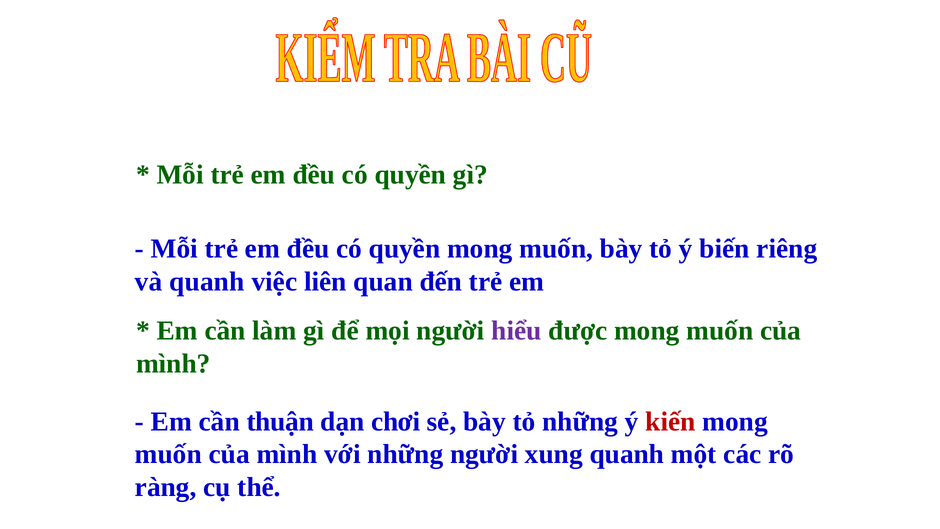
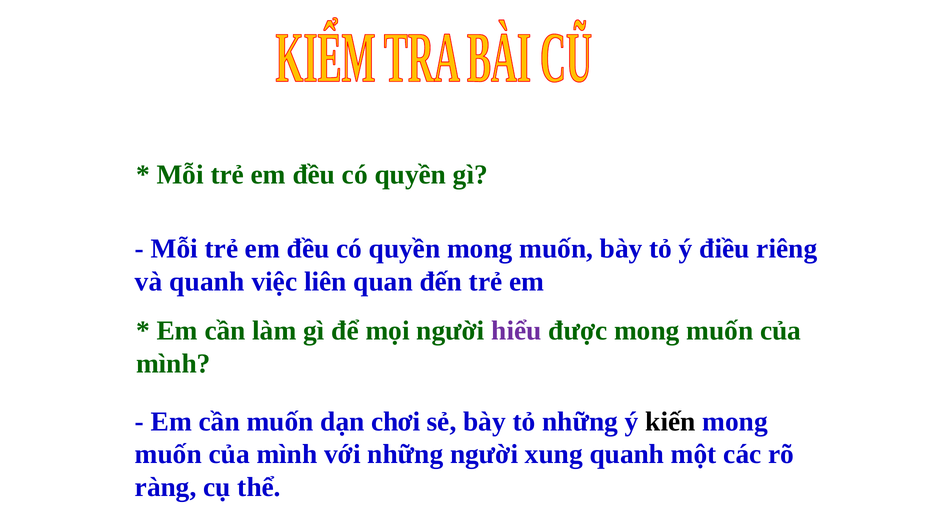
biến: biến -> điều
cần thuận: thuận -> muốn
kiến colour: red -> black
